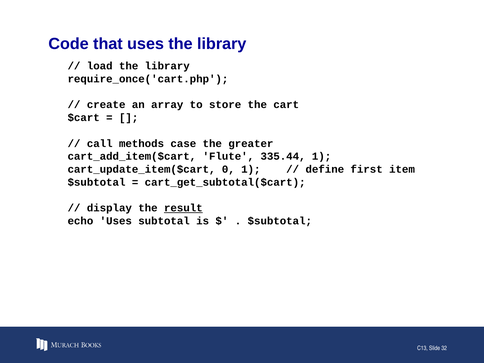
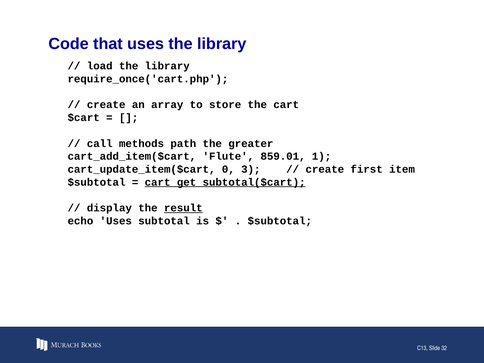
case: case -> path
335.44: 335.44 -> 859.01
0 1: 1 -> 3
define at (325, 169): define -> create
cart_get_subtotal($cart underline: none -> present
